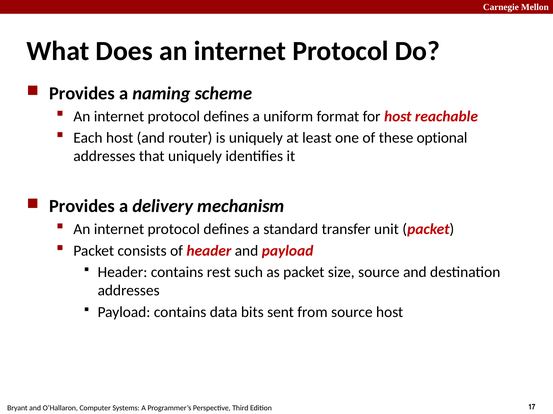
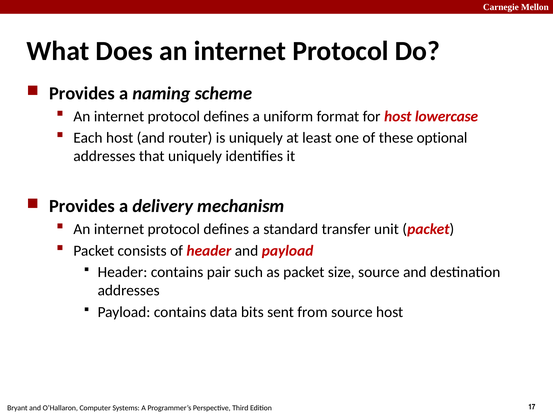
reachable: reachable -> lowercase
rest: rest -> pair
